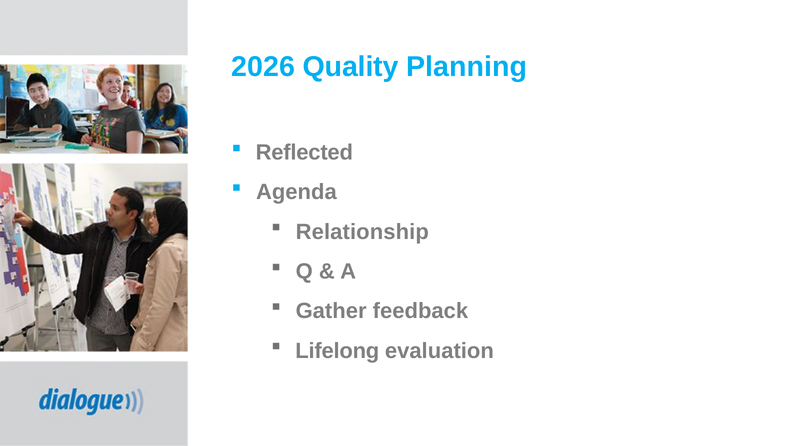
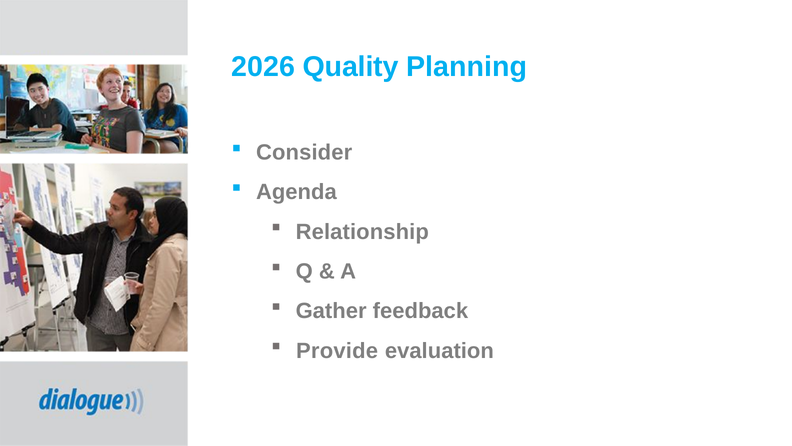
Reflected: Reflected -> Consider
Lifelong: Lifelong -> Provide
